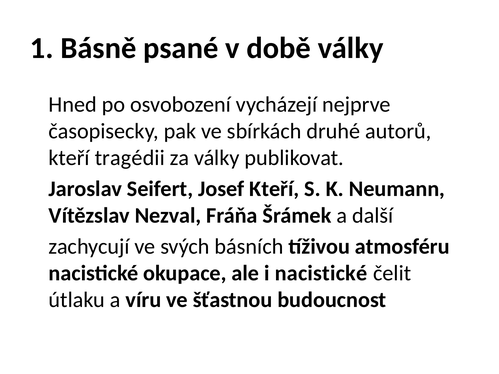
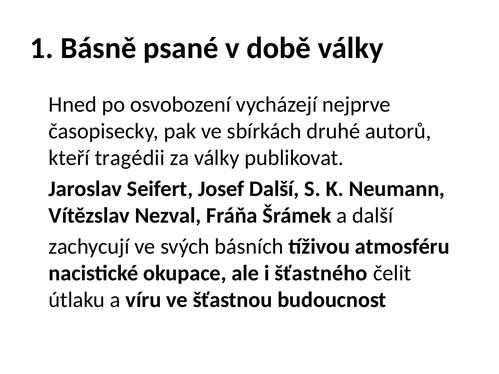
Josef Kteří: Kteří -> Další
i nacistické: nacistické -> šťastného
